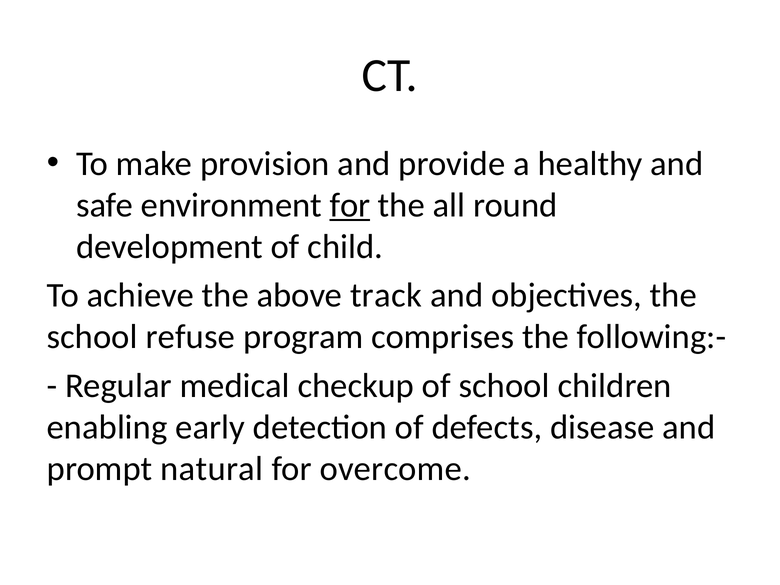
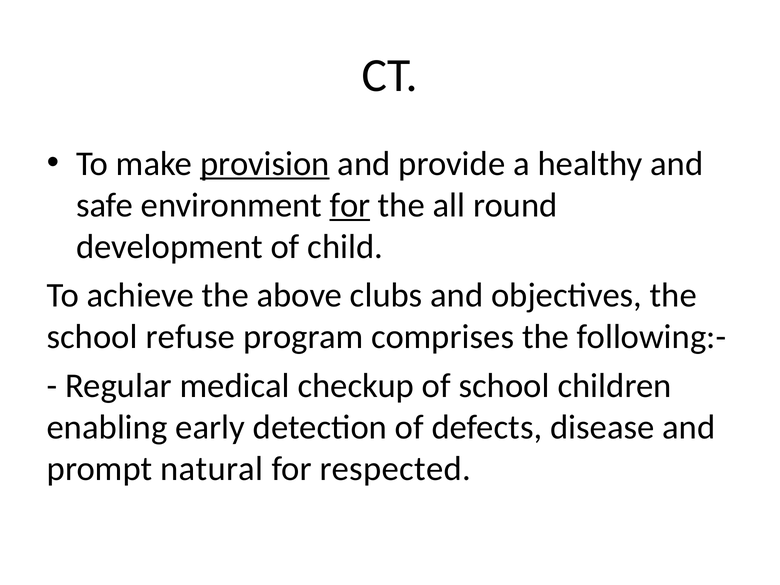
provision underline: none -> present
track: track -> clubs
overcome: overcome -> respected
